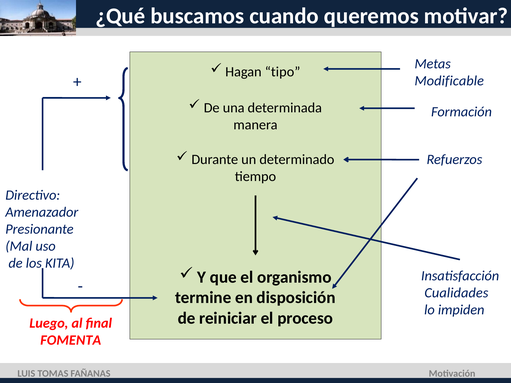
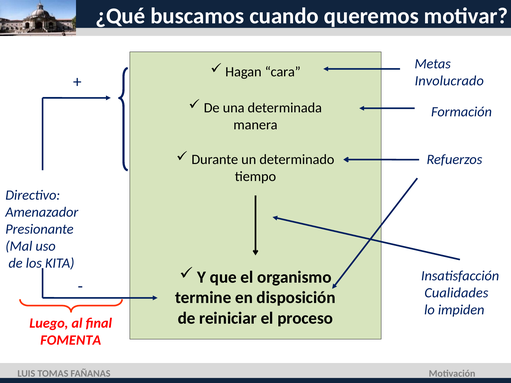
tipo: tipo -> cara
Modificable: Modificable -> Involucrado
